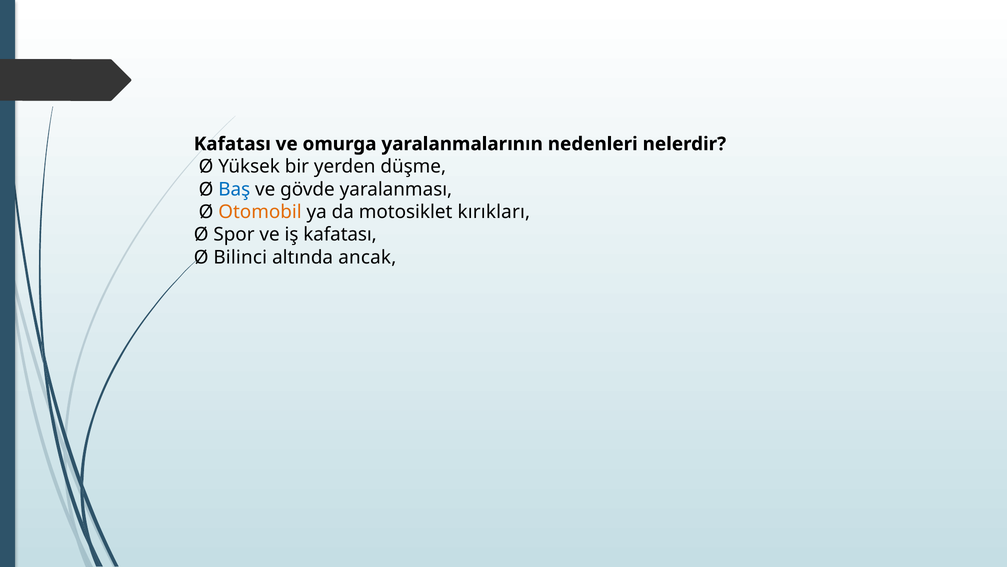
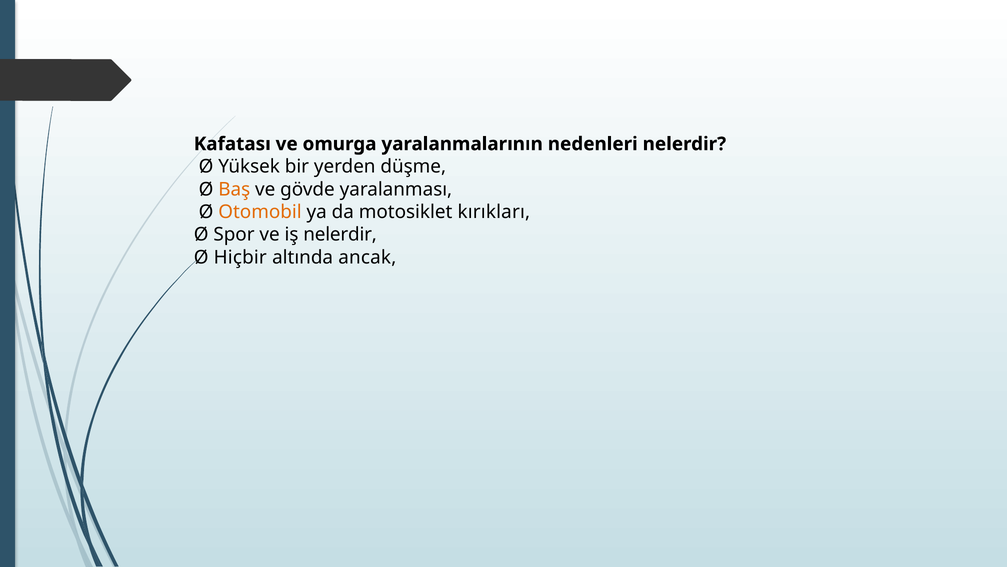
Baş colour: blue -> orange
iş kafatası: kafatası -> nelerdir
Bilinci: Bilinci -> Hiçbir
